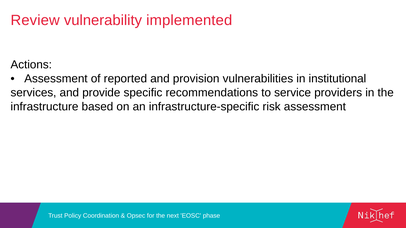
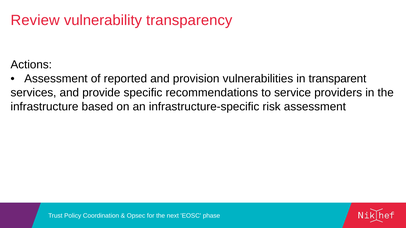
implemented: implemented -> transparency
institutional: institutional -> transparent
